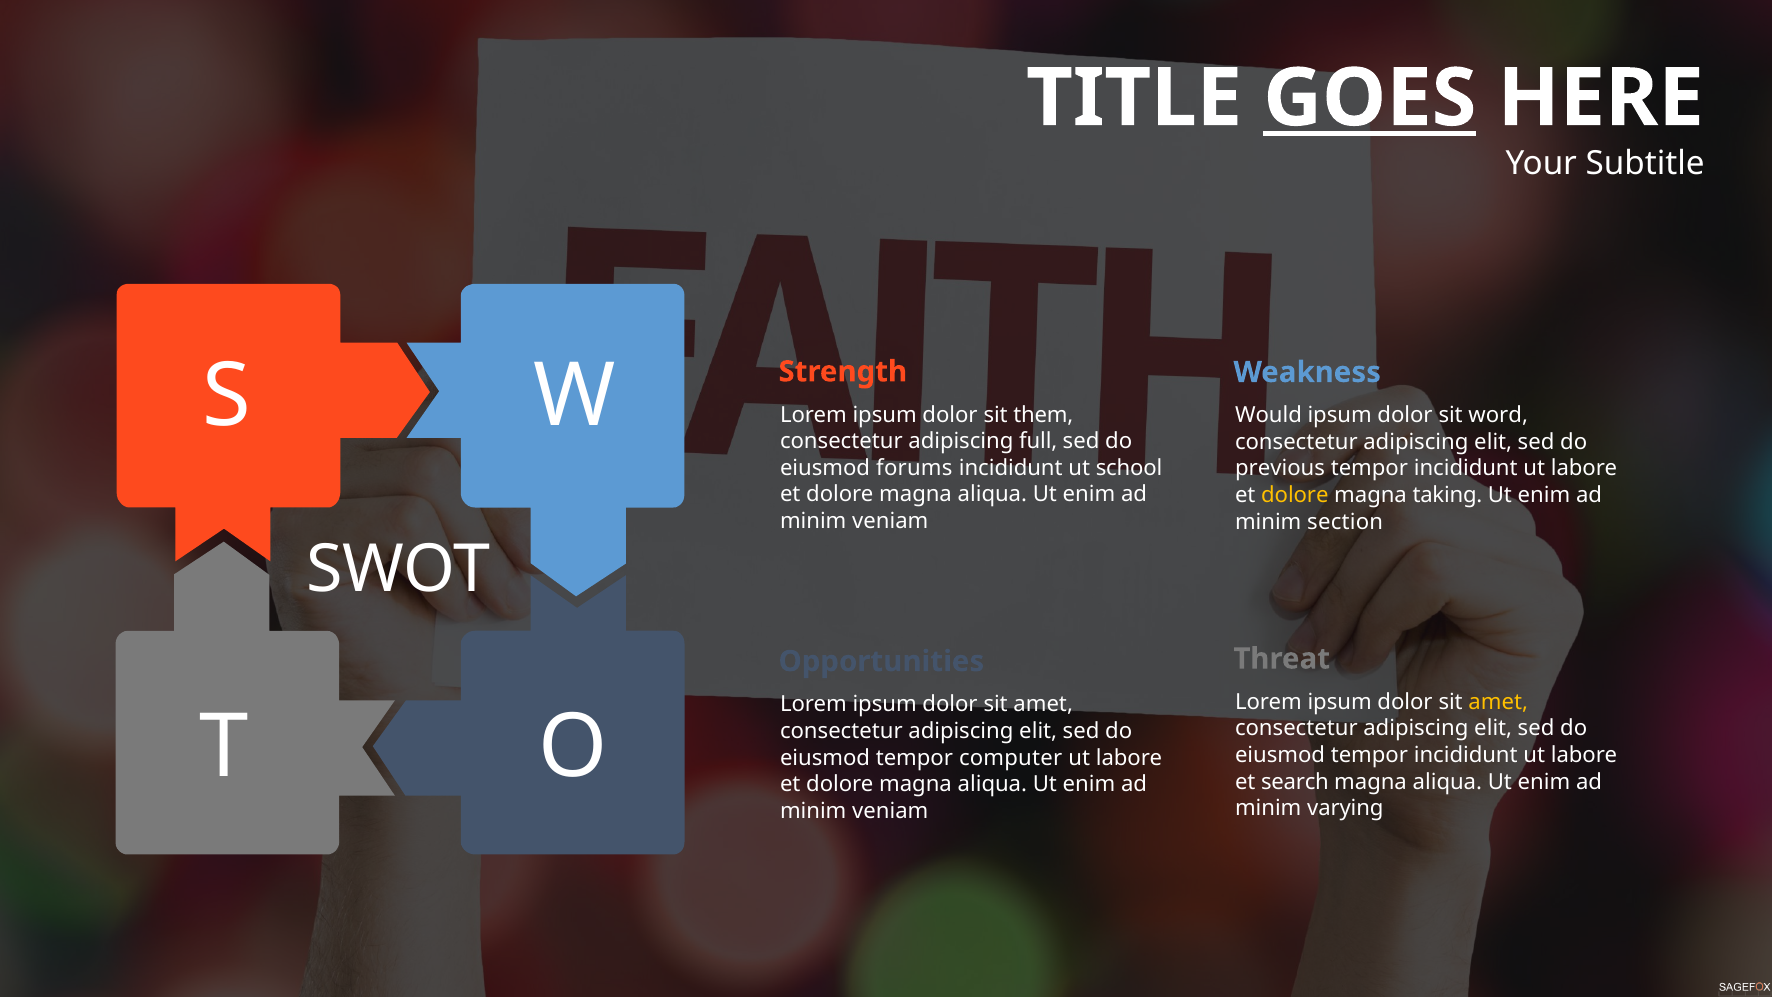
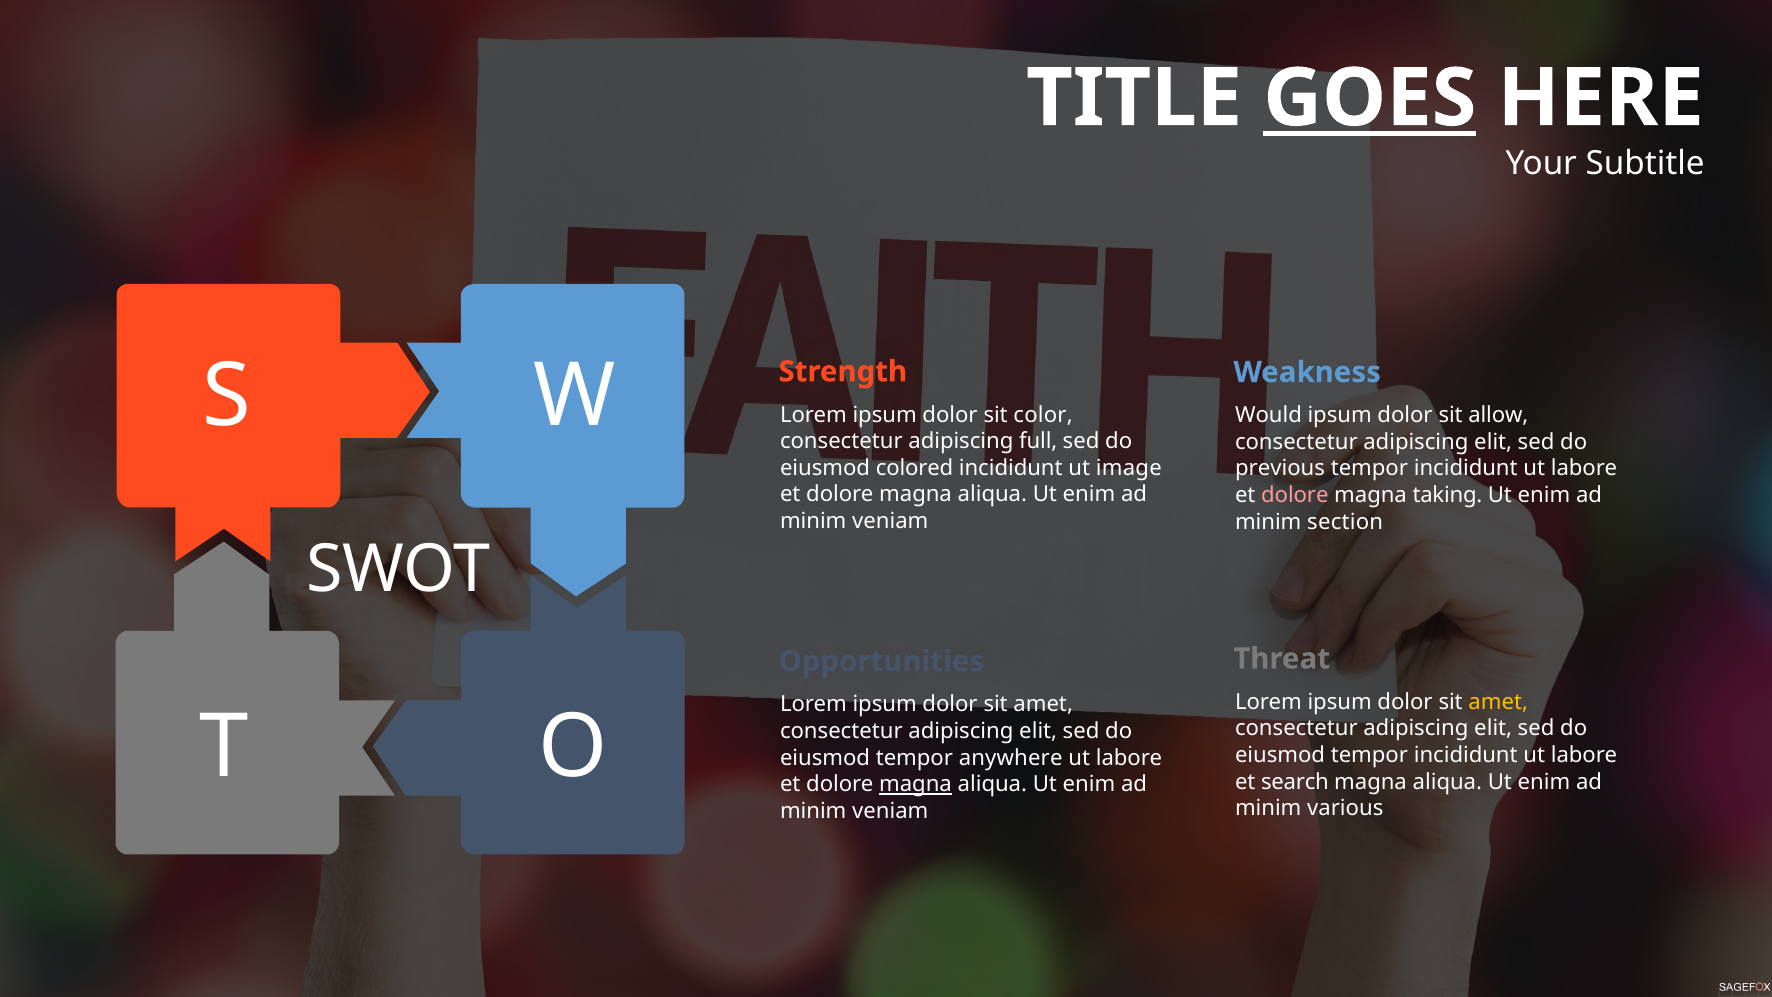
them: them -> color
word: word -> allow
forums: forums -> colored
school: school -> image
dolore at (1295, 495) colour: yellow -> pink
computer: computer -> anywhere
magna at (916, 784) underline: none -> present
varying: varying -> various
